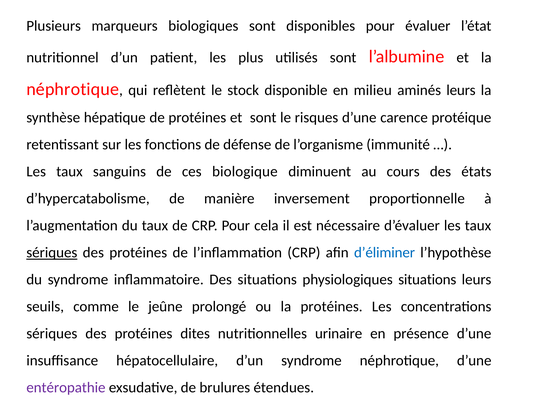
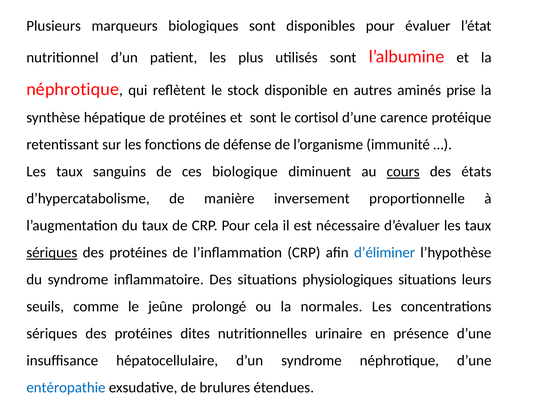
milieu: milieu -> autres
aminés leurs: leurs -> prise
risques: risques -> cortisol
cours underline: none -> present
la protéines: protéines -> normales
entéropathie colour: purple -> blue
